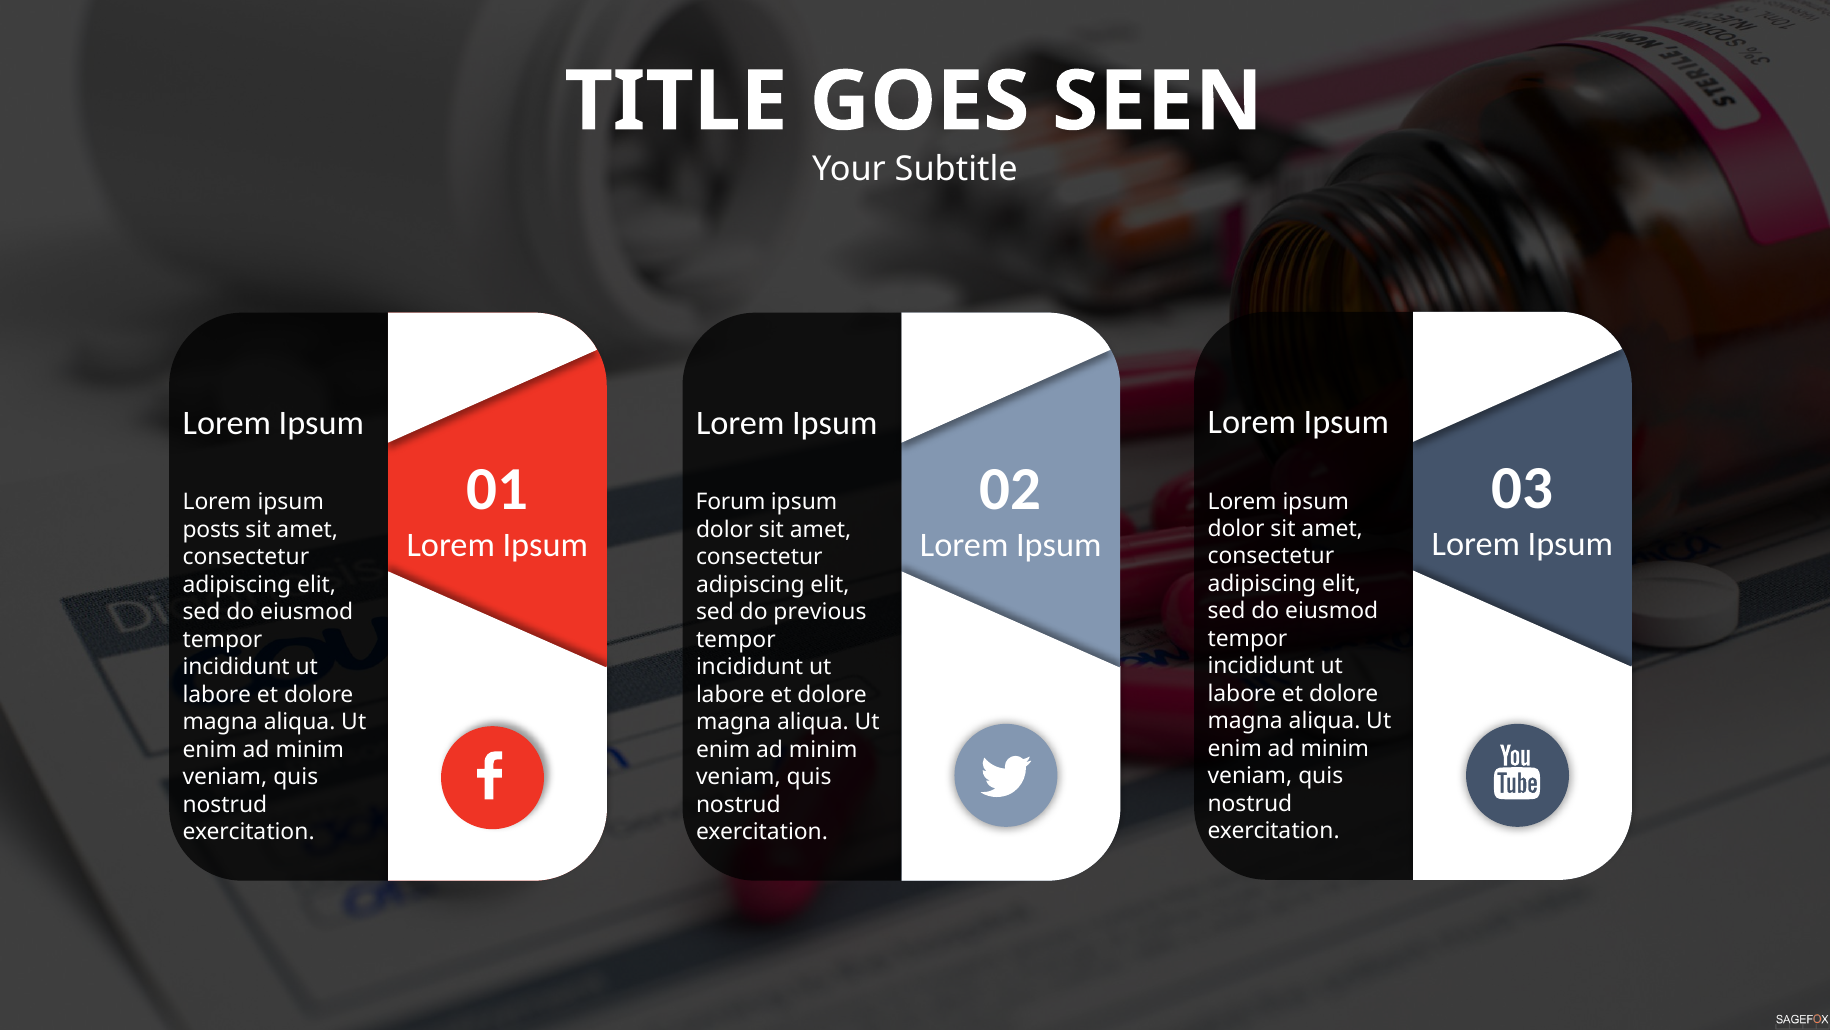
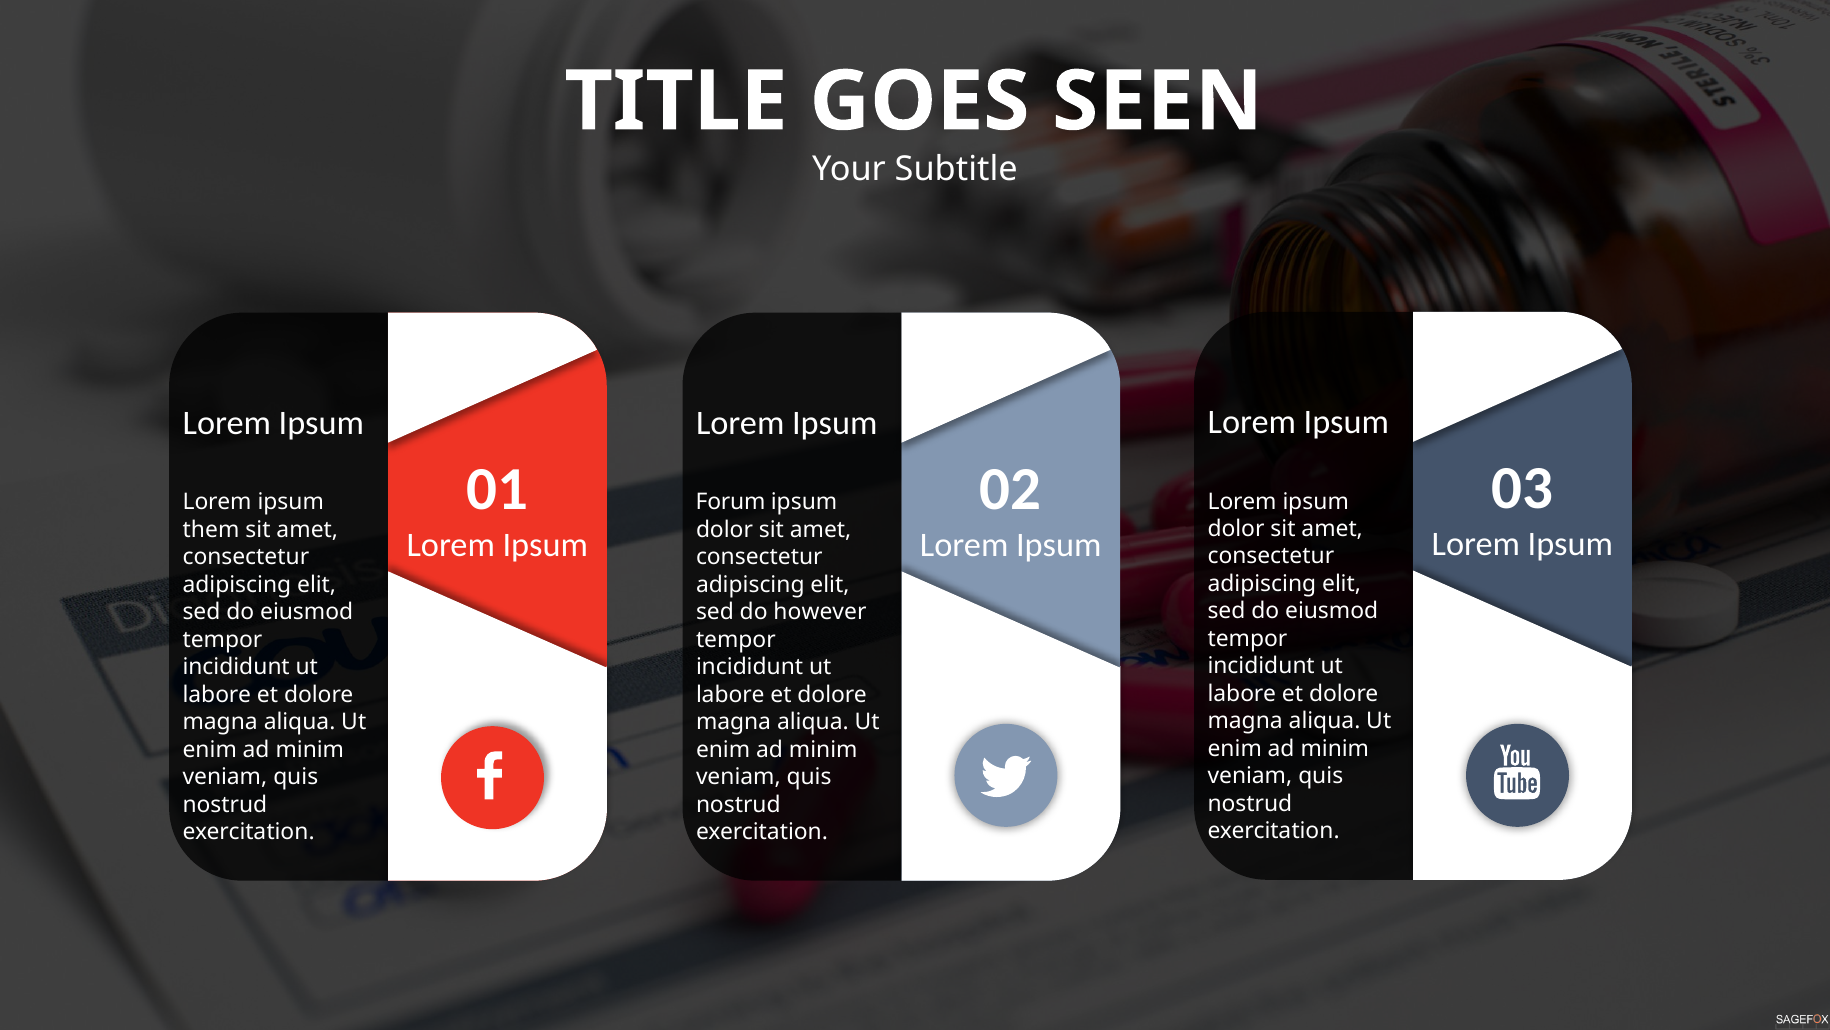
posts: posts -> them
previous: previous -> however
